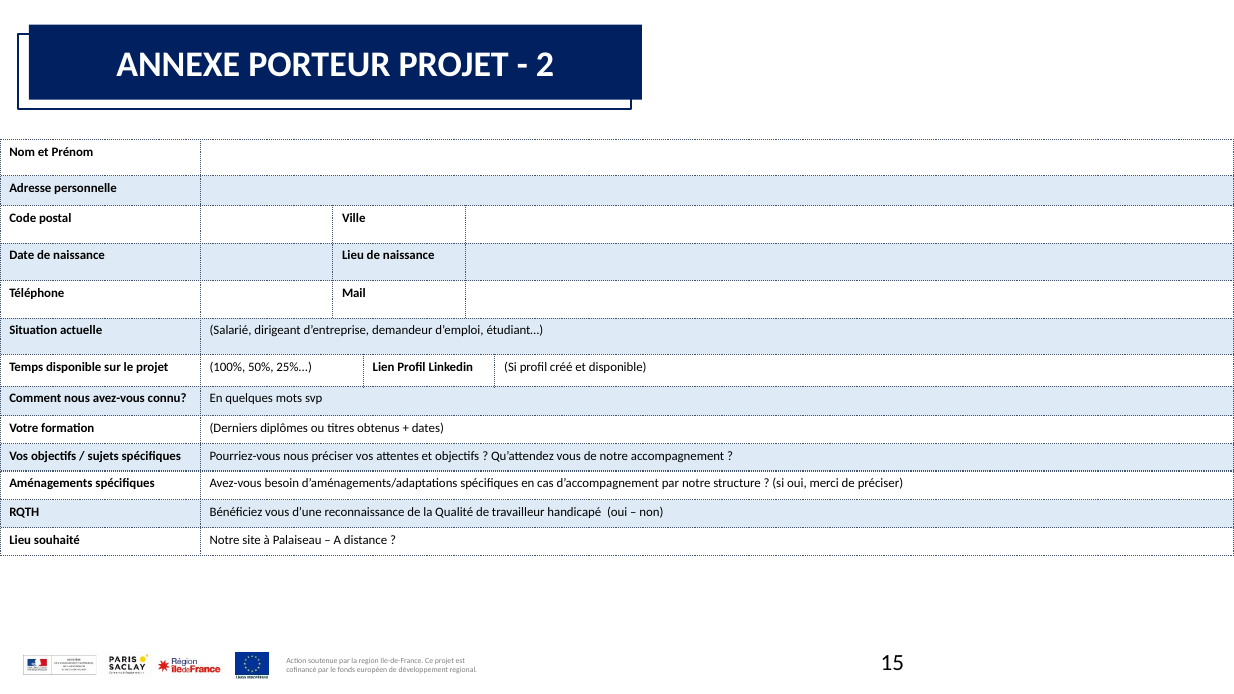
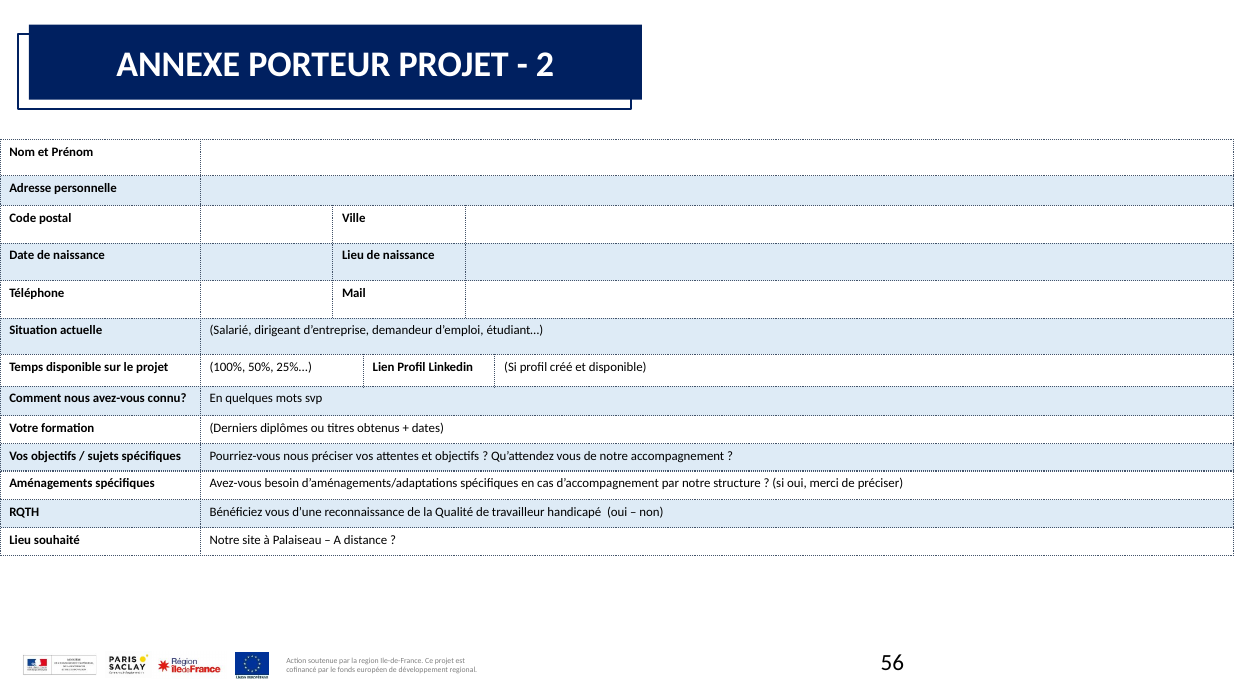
15: 15 -> 56
